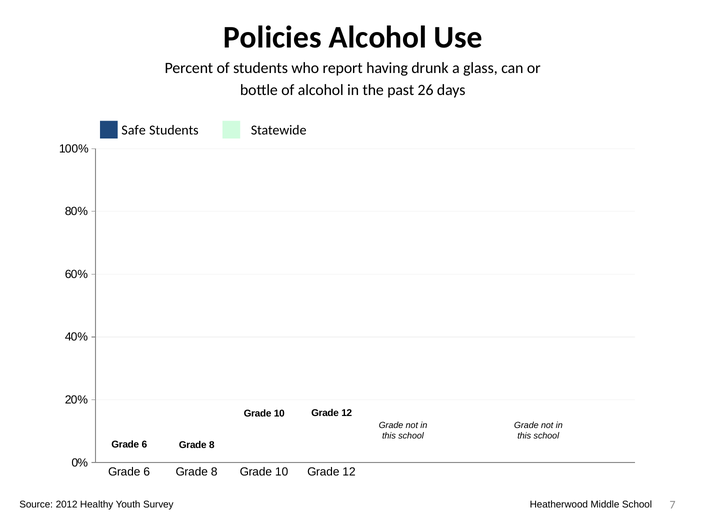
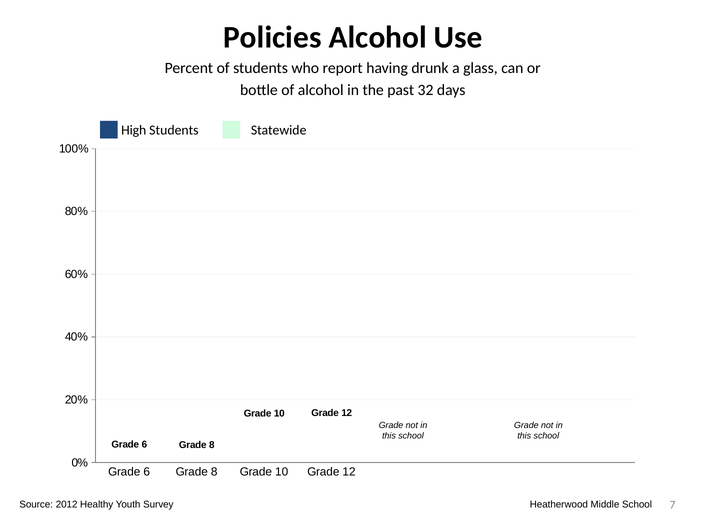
26: 26 -> 32
Safe: Safe -> High
